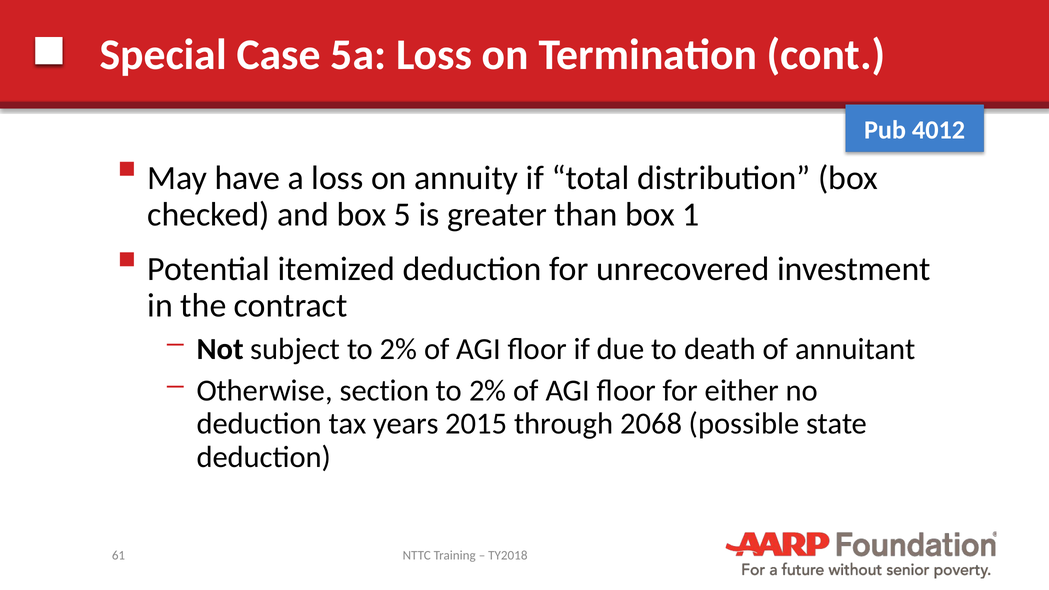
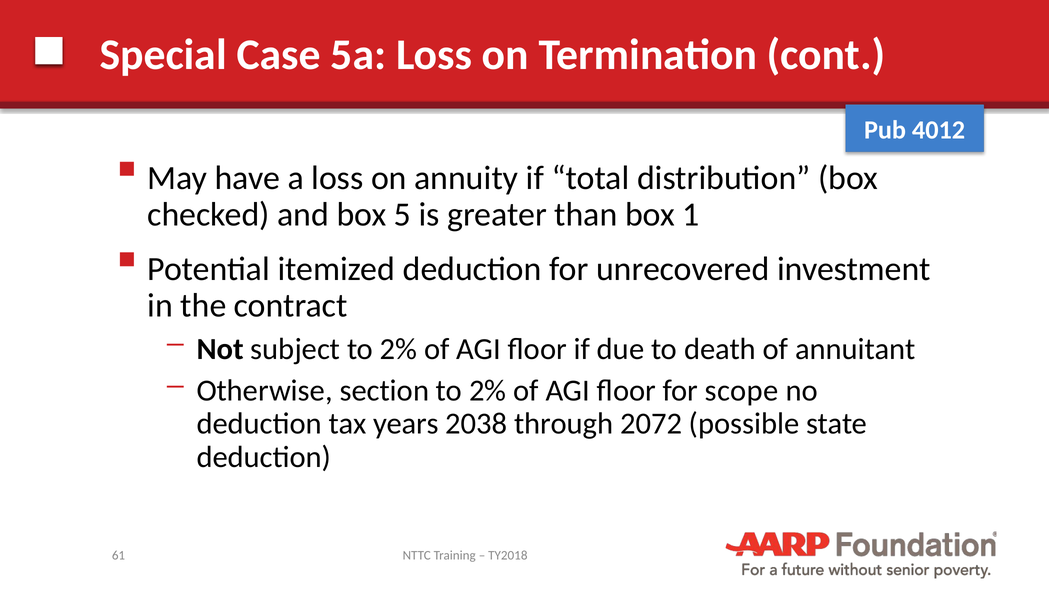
either: either -> scope
2015: 2015 -> 2038
2068: 2068 -> 2072
